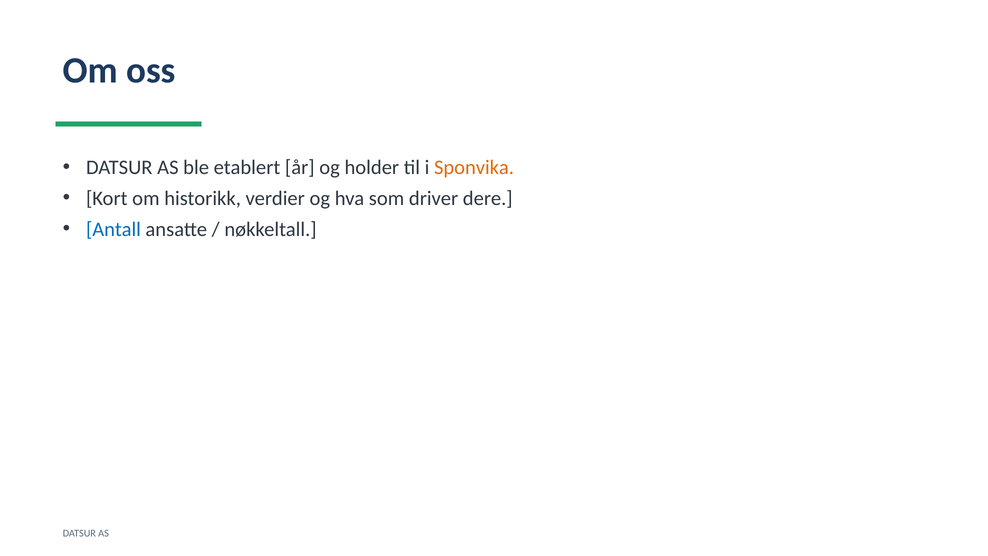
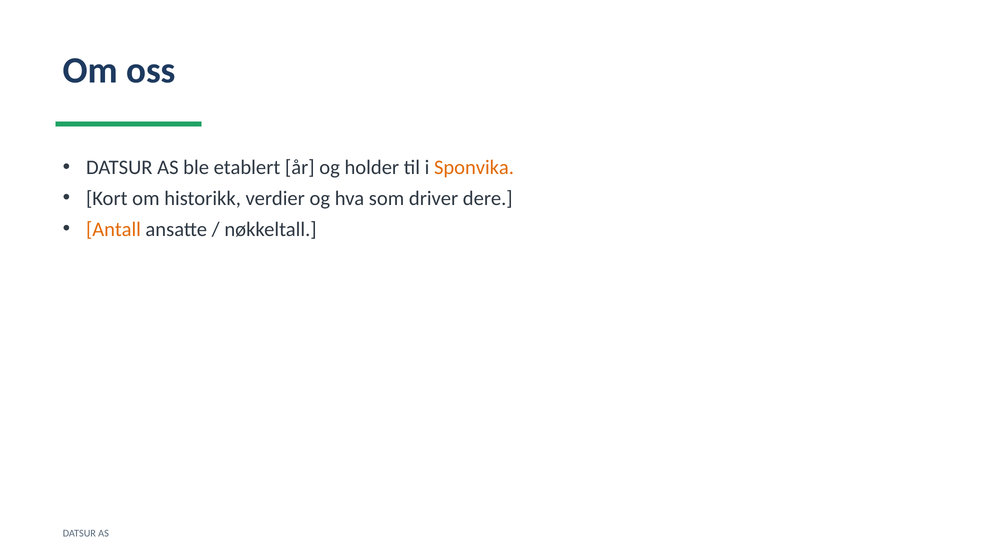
Antall colour: blue -> orange
